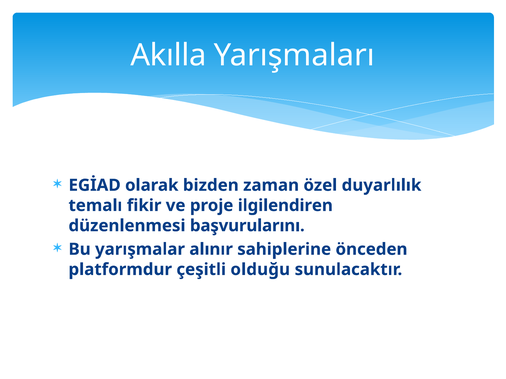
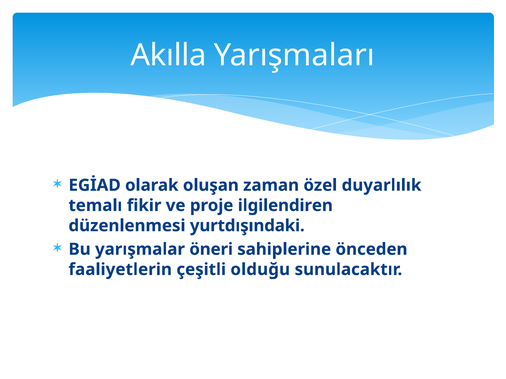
bizden: bizden -> oluşan
başvurularını: başvurularını -> yurtdışındaki
alınır: alınır -> öneri
platformdur: platformdur -> faaliyetlerin
